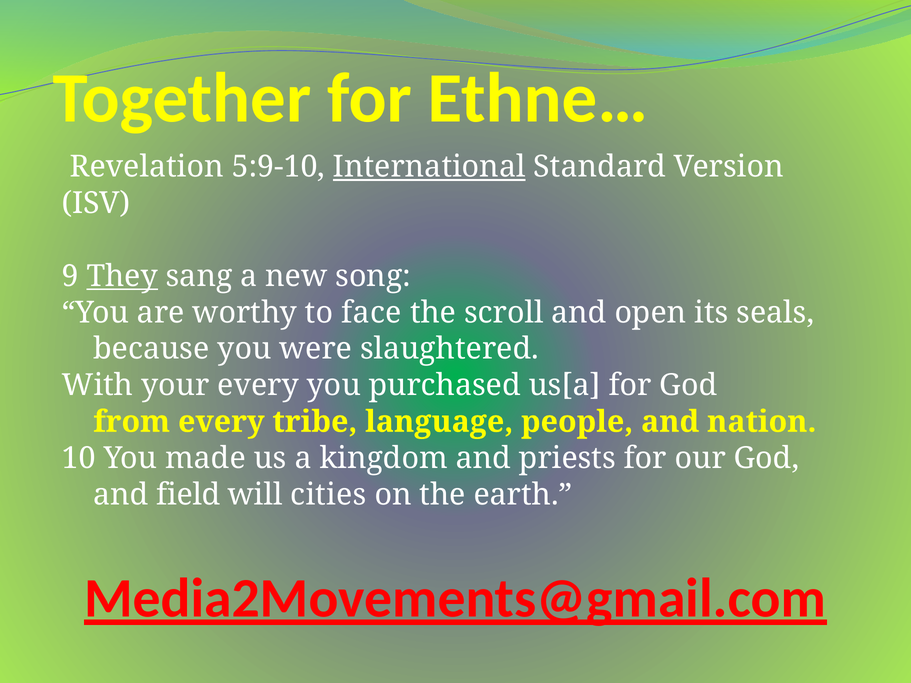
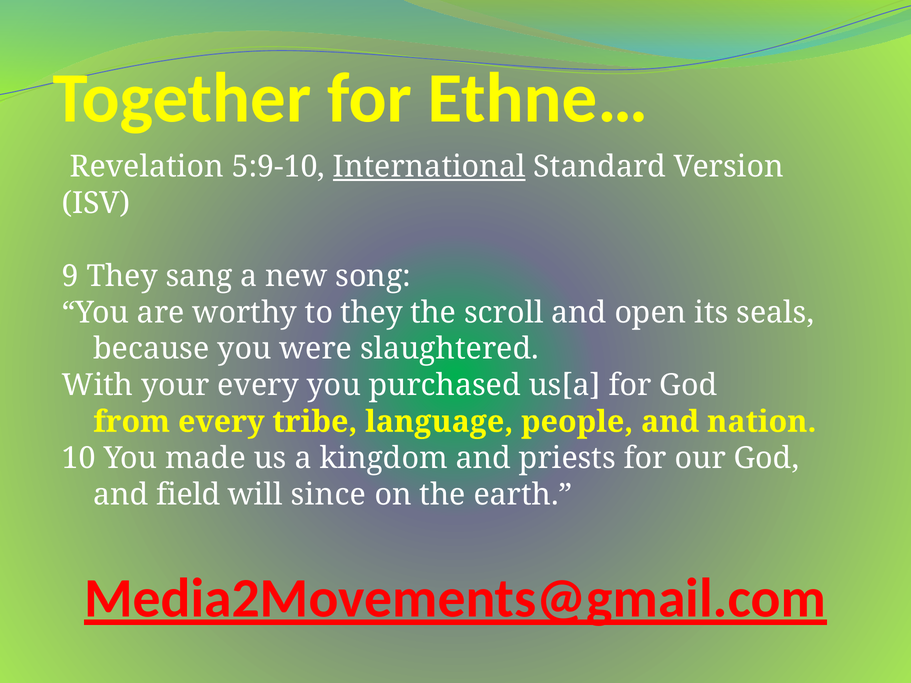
They at (122, 276) underline: present -> none
to face: face -> they
cities: cities -> since
